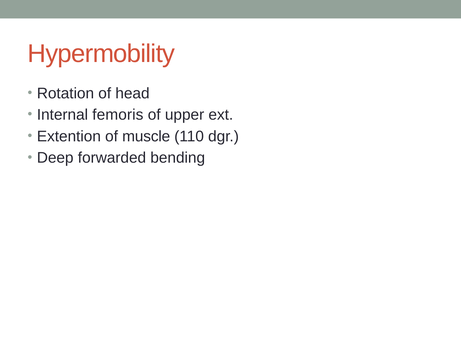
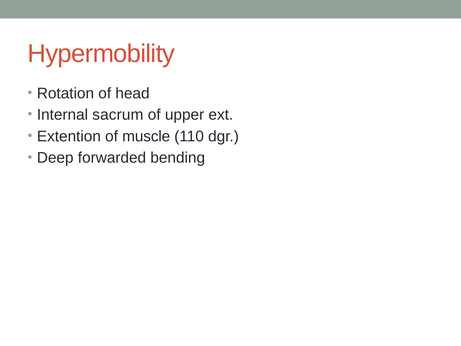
femoris: femoris -> sacrum
